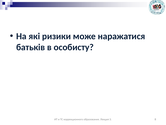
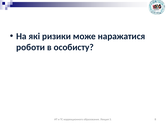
батьків: батьків -> роботи
